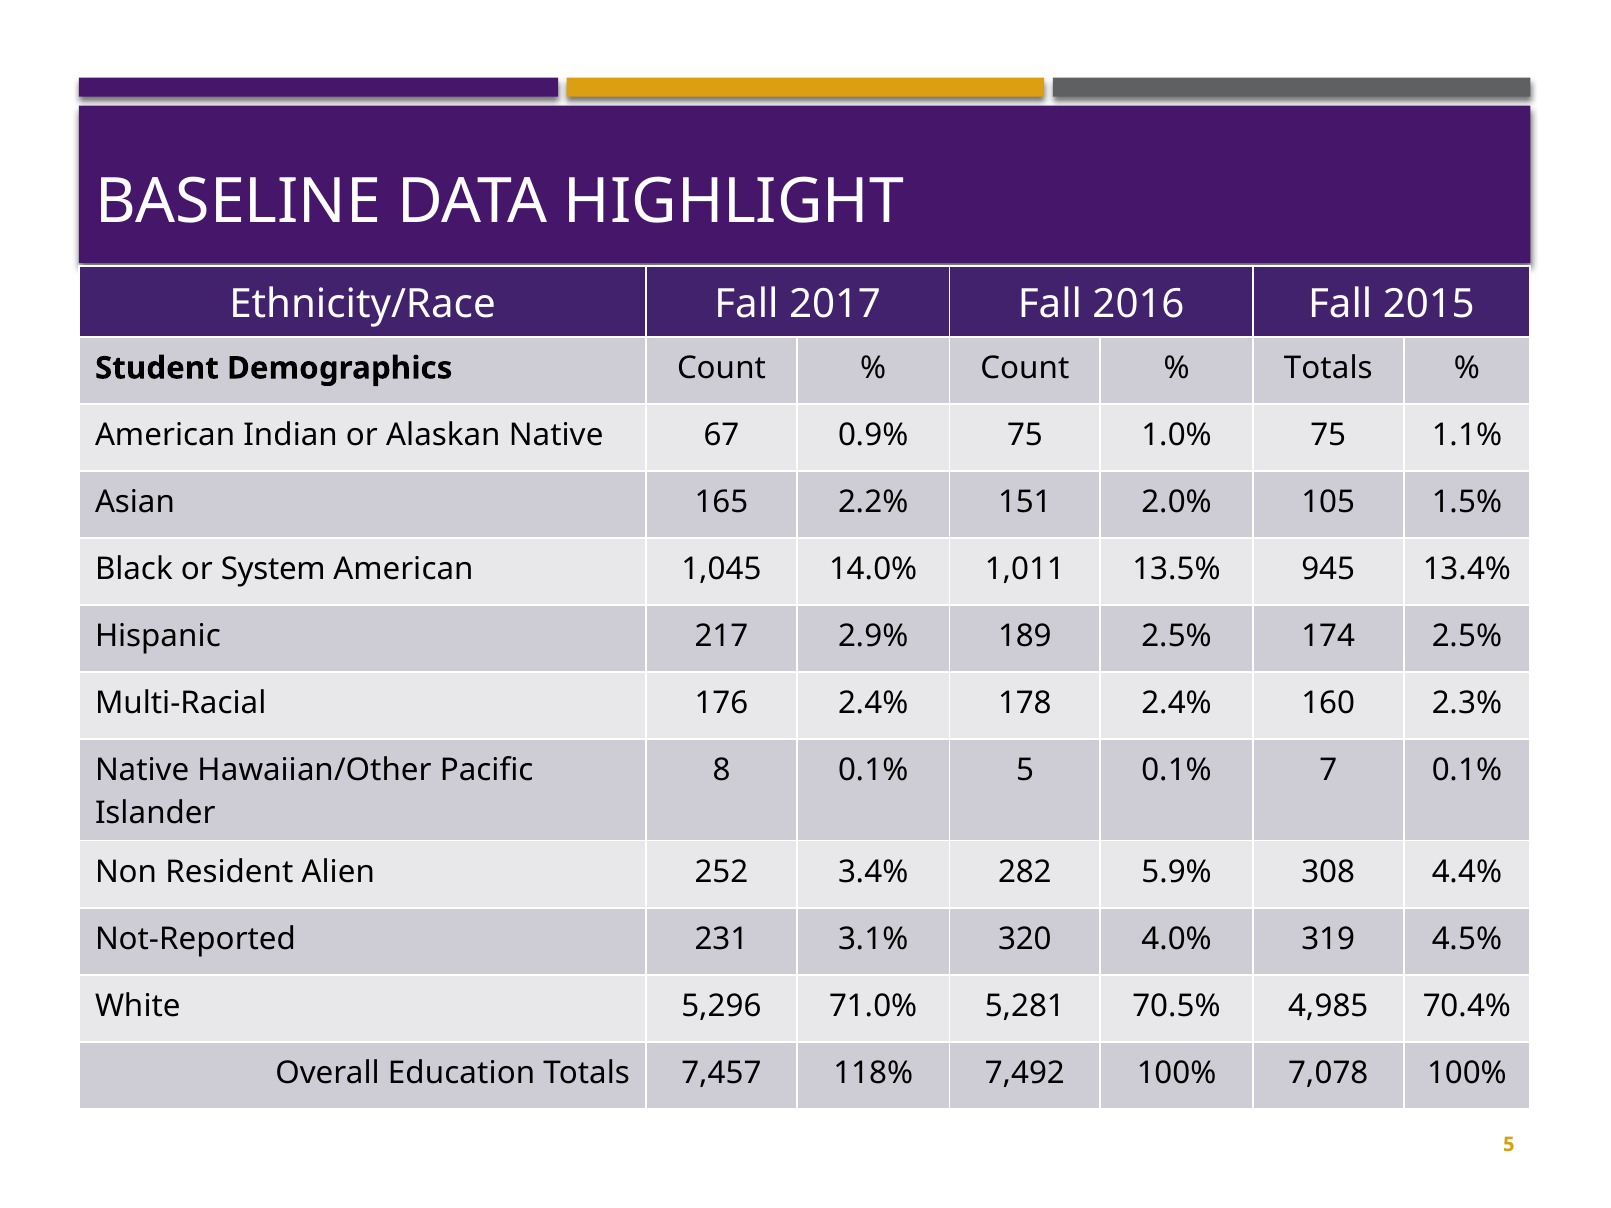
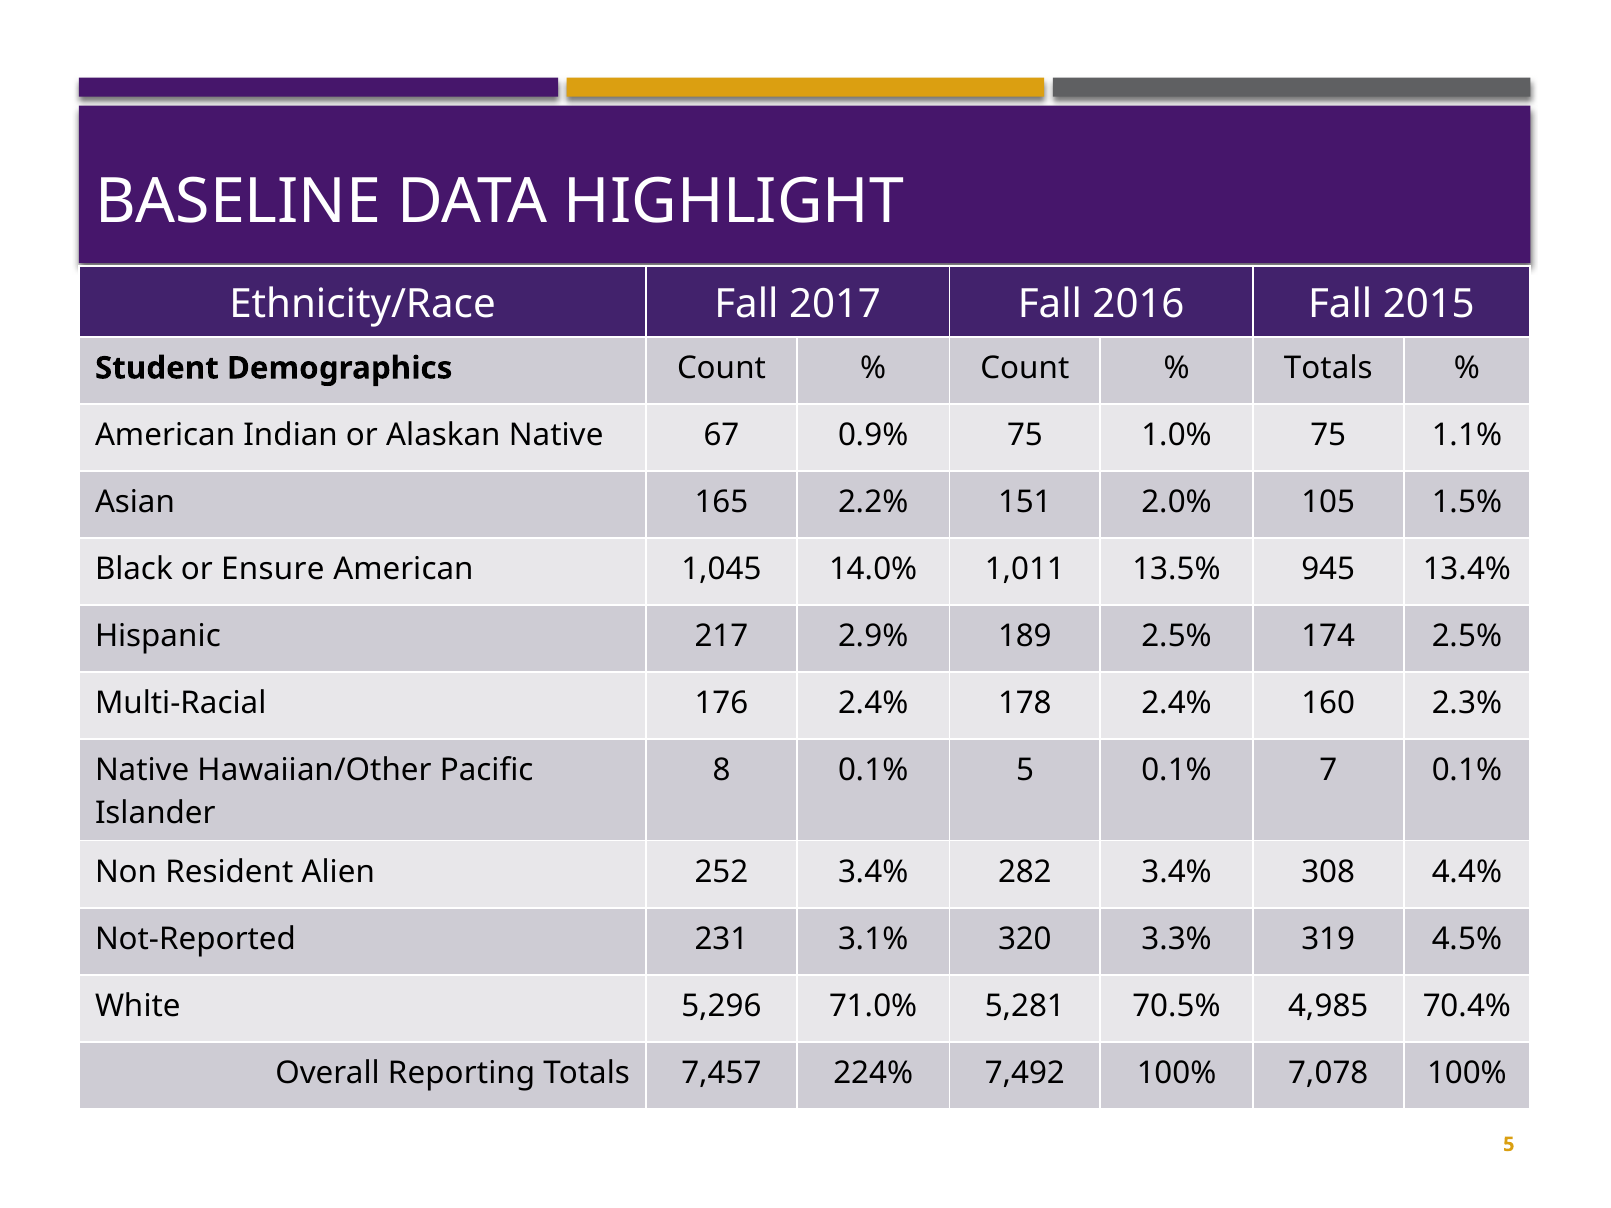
System: System -> Ensure
282 5.9%: 5.9% -> 3.4%
4.0%: 4.0% -> 3.3%
Education: Education -> Reporting
118%: 118% -> 224%
